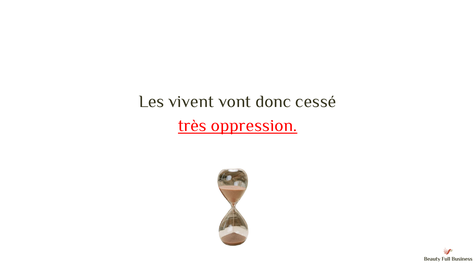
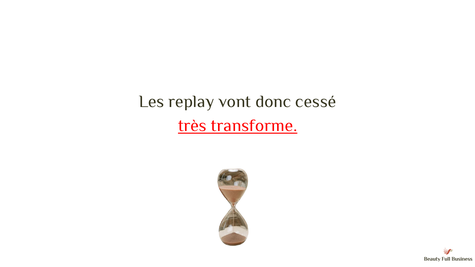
vivent: vivent -> replay
oppression: oppression -> transforme
